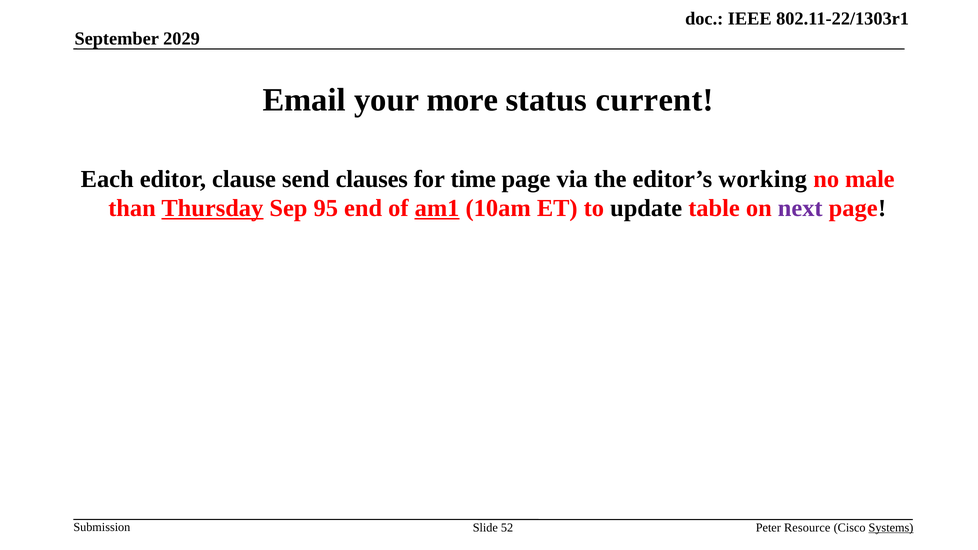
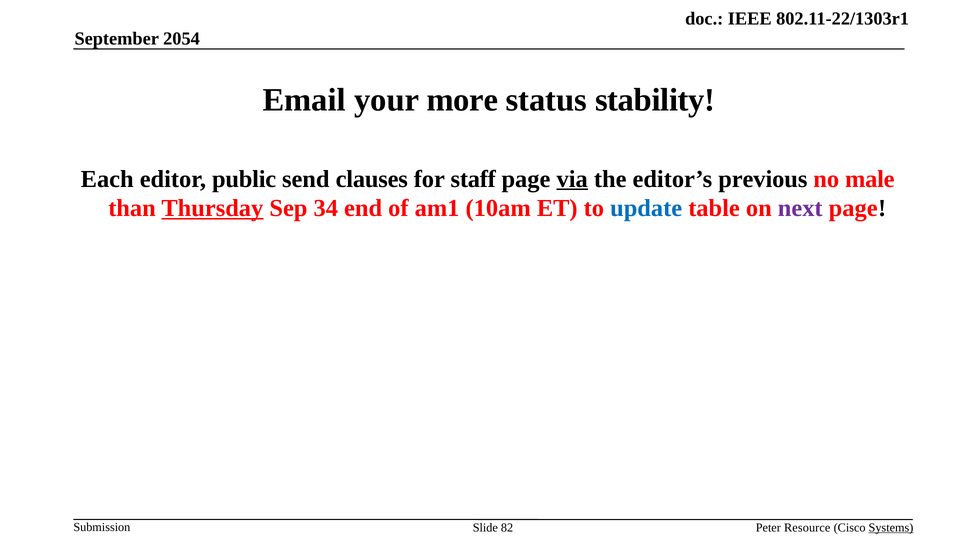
2029: 2029 -> 2054
current: current -> stability
clause: clause -> public
time: time -> staff
via underline: none -> present
working: working -> previous
95: 95 -> 34
am1 underline: present -> none
update colour: black -> blue
52: 52 -> 82
